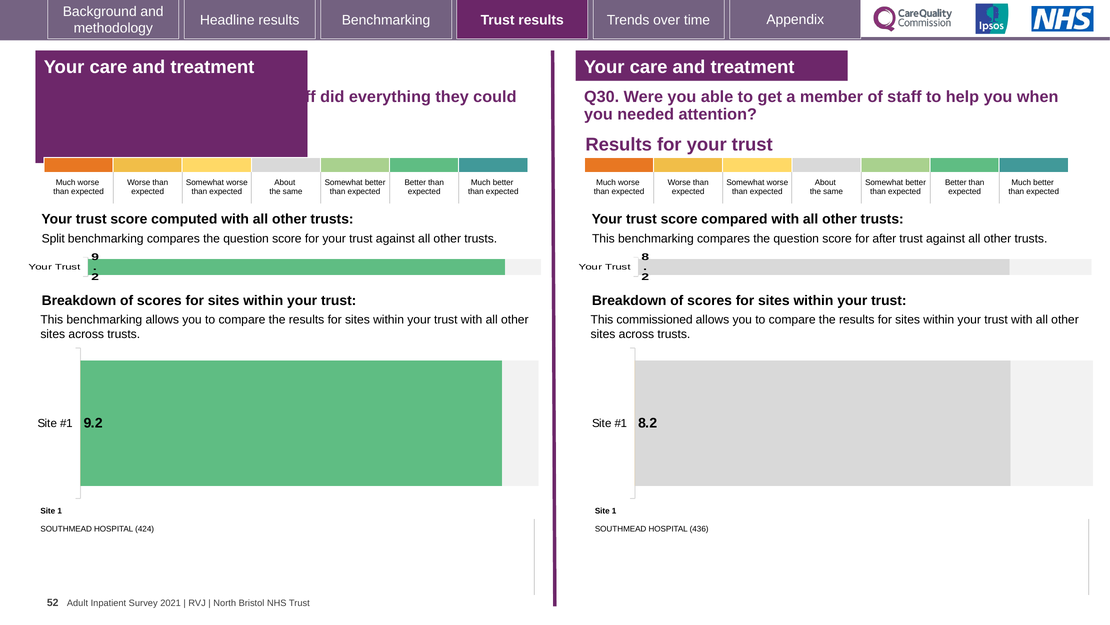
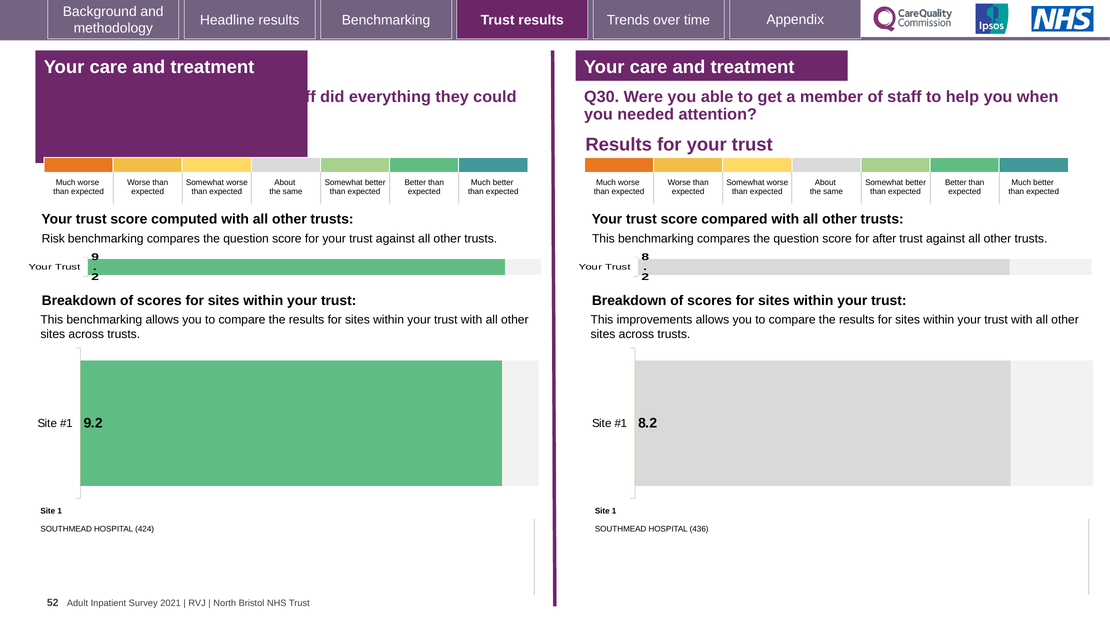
Split: Split -> Risk
commissioned: commissioned -> improvements
